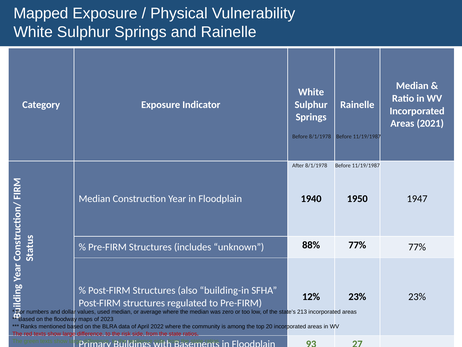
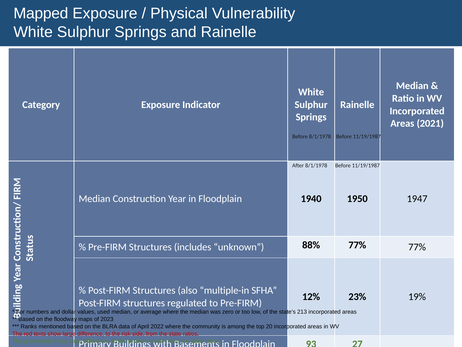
building-in: building-in -> multiple-in
23% 23%: 23% -> 19%
